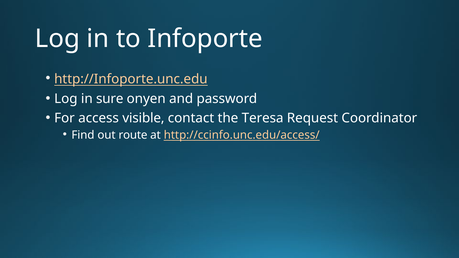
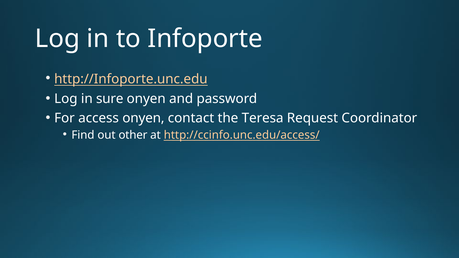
access visible: visible -> onyen
route: route -> other
